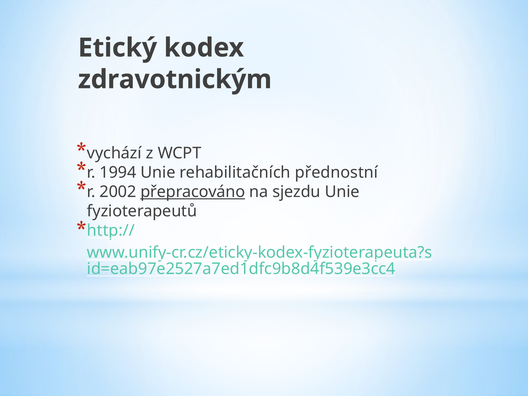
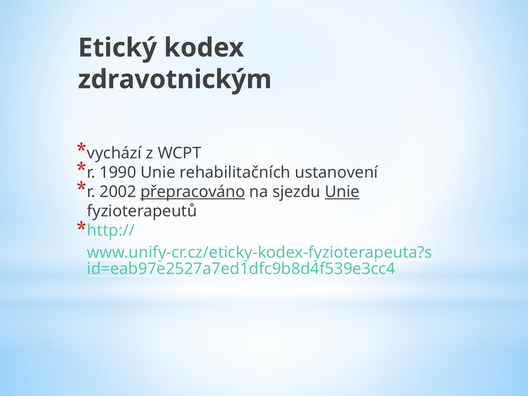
1994: 1994 -> 1990
přednostní: přednostní -> ustanovení
Unie at (342, 192) underline: none -> present
